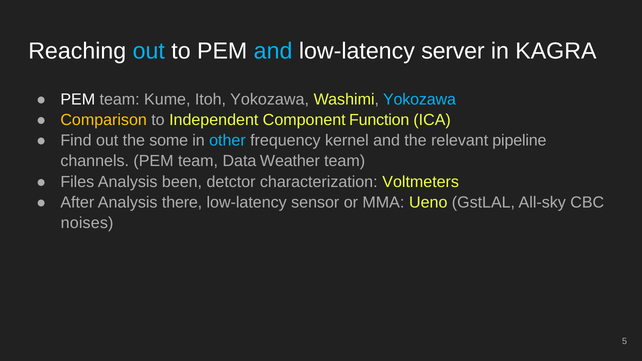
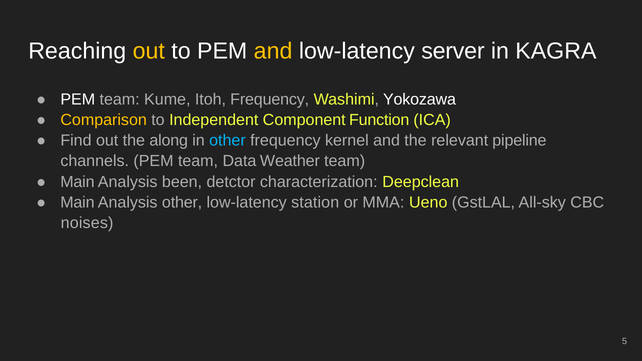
out at (149, 51) colour: light blue -> yellow
and at (273, 51) colour: light blue -> yellow
Itoh Yokozawa: Yokozawa -> Frequency
Yokozawa at (419, 99) colour: light blue -> white
some: some -> along
Files at (77, 182): Files -> Main
Voltmeters: Voltmeters -> Deepclean
After at (77, 203): After -> Main
Analysis there: there -> other
sensor: sensor -> station
